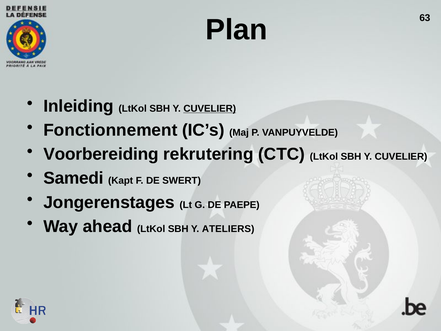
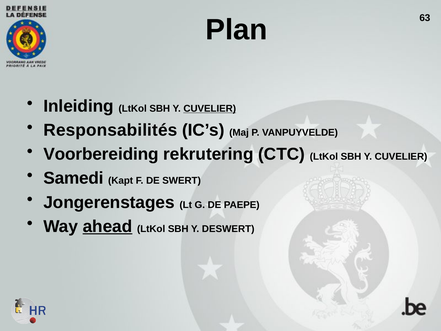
Fonctionnement: Fonctionnement -> Responsabilités
ahead underline: none -> present
ATELIERS: ATELIERS -> DESWERT
